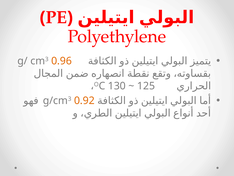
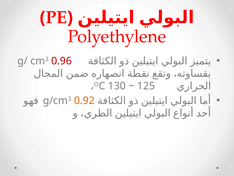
0.96 colour: orange -> red
